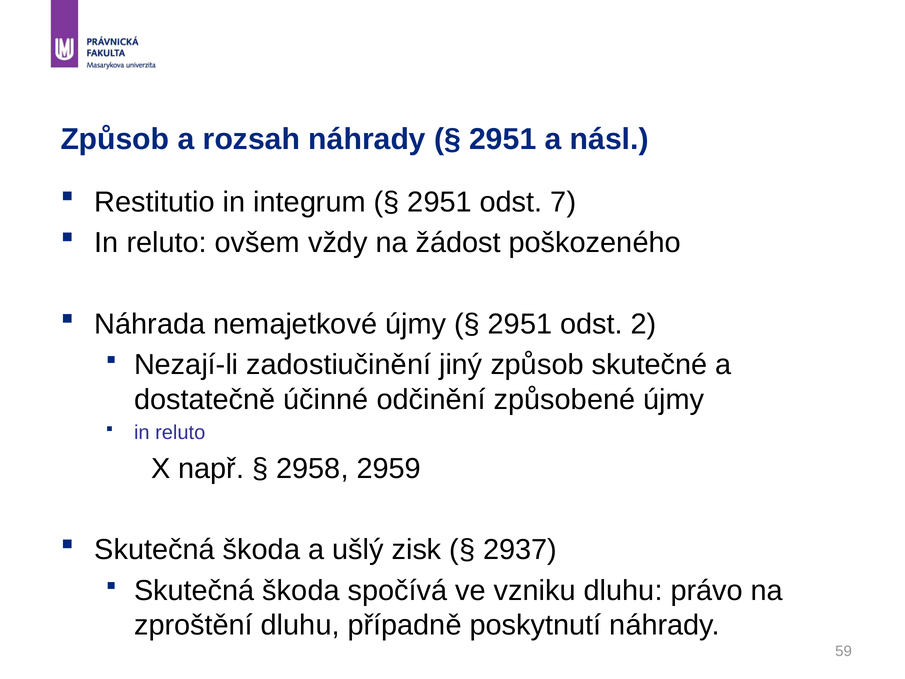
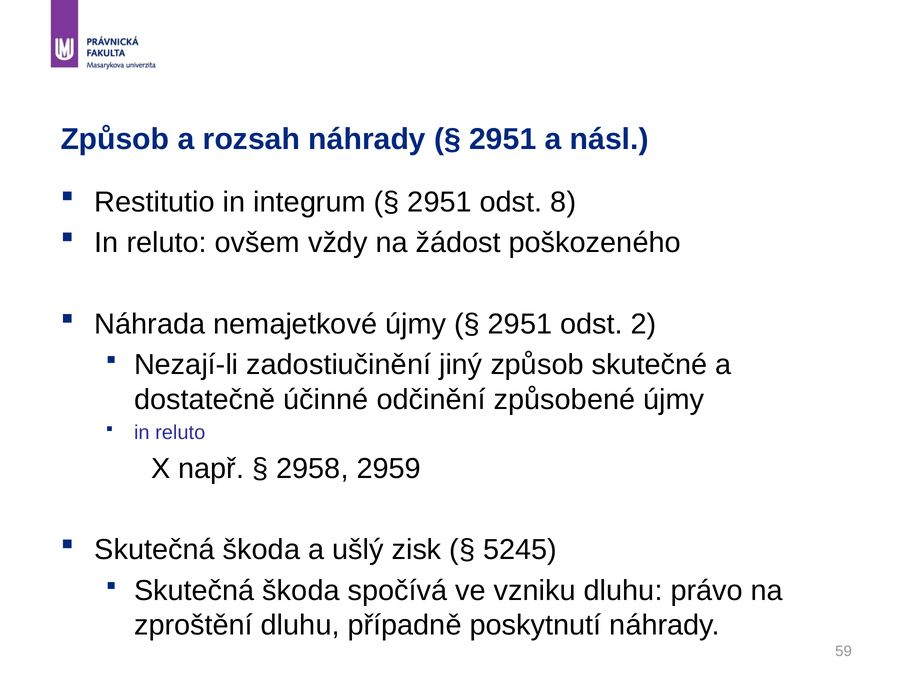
7: 7 -> 8
2937: 2937 -> 5245
